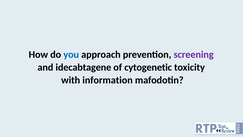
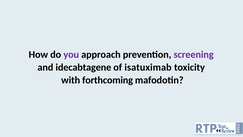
you colour: blue -> purple
cytogenetic: cytogenetic -> isatuximab
information: information -> forthcoming
